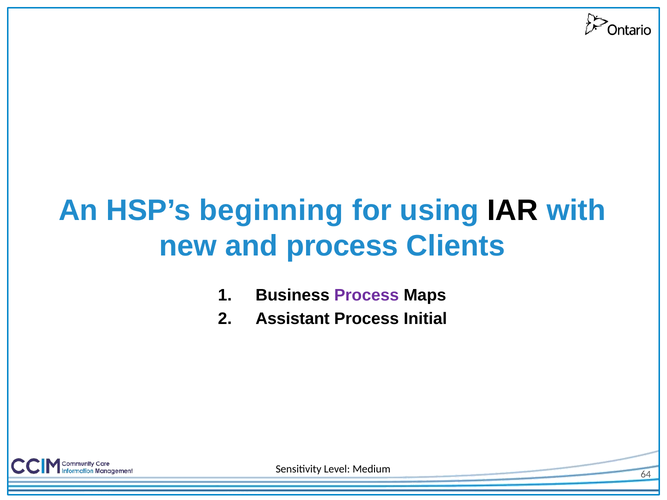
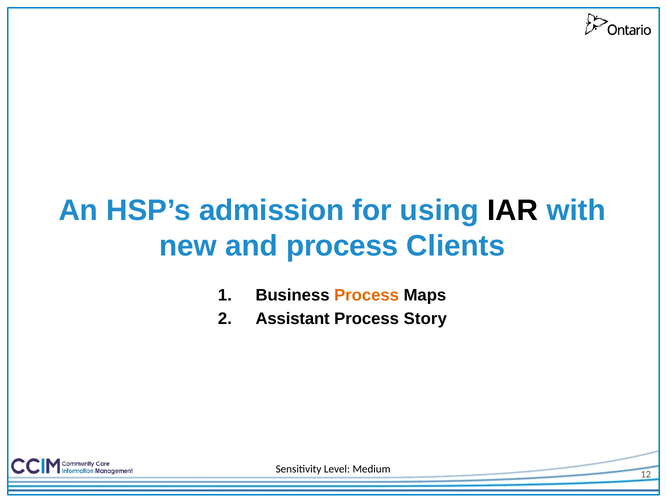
beginning: beginning -> admission
Process at (367, 295) colour: purple -> orange
Initial: Initial -> Story
64: 64 -> 12
